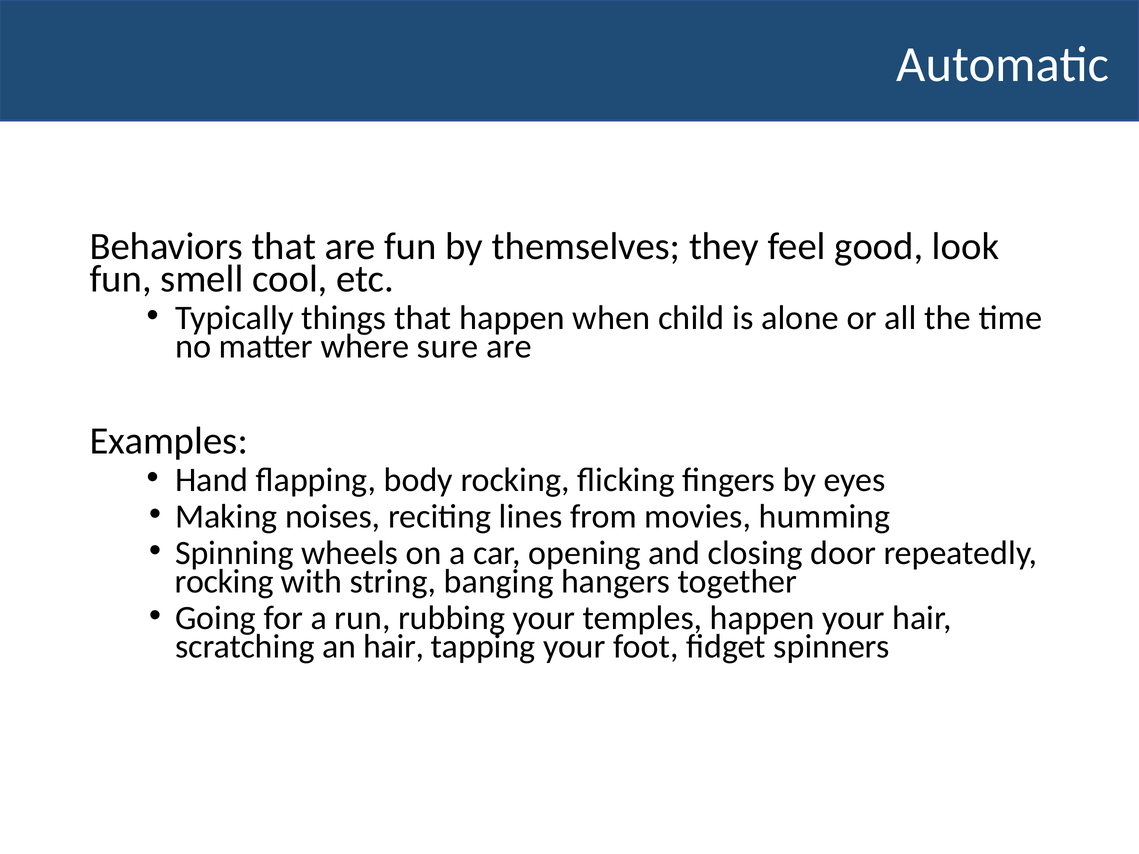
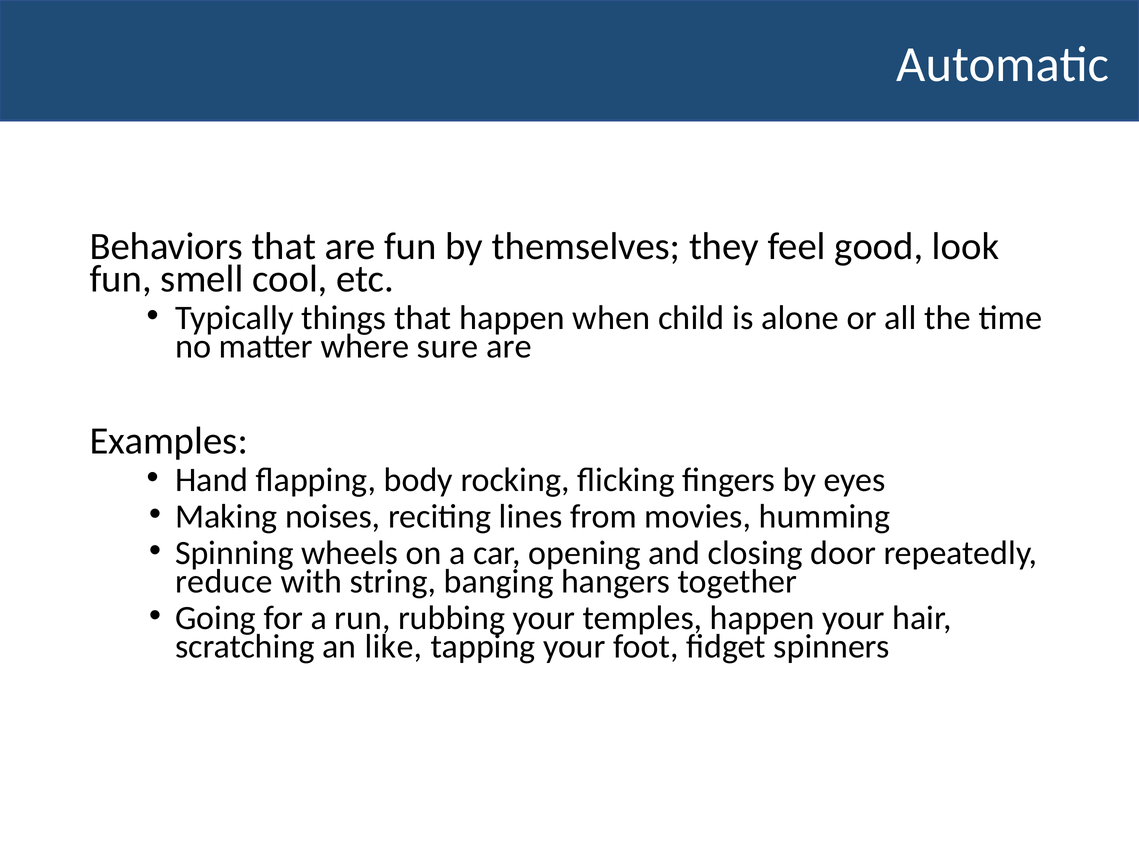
rocking at (224, 582): rocking -> reduce
an hair: hair -> like
